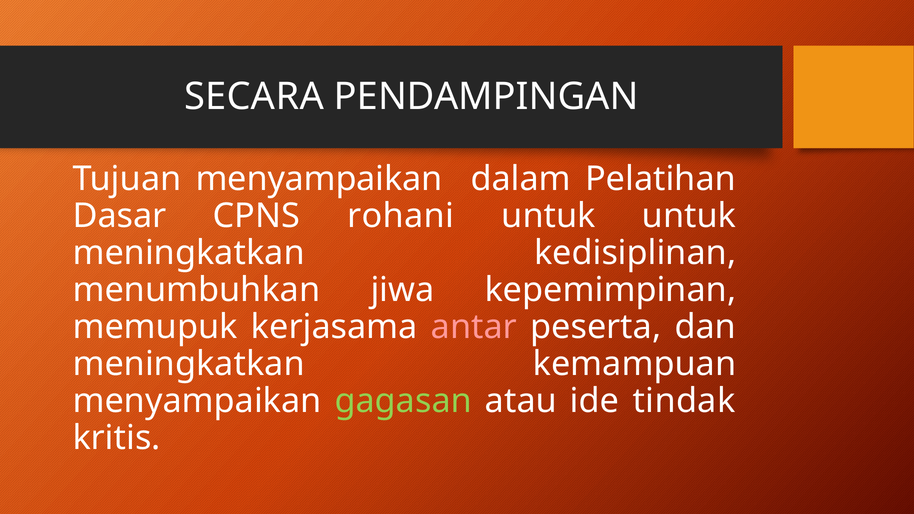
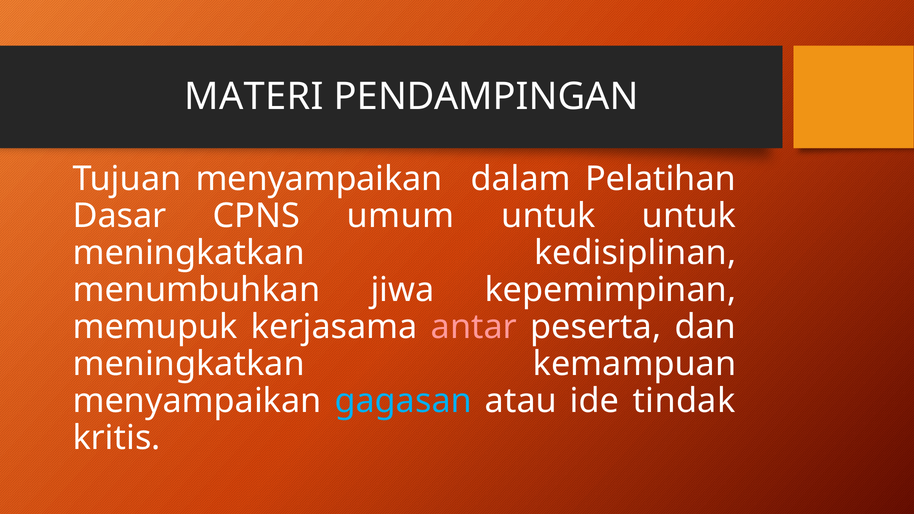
SECARA: SECARA -> MATERI
rohani: rohani -> umum
gagasan colour: light green -> light blue
